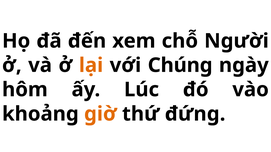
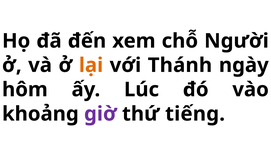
Chúng: Chúng -> Thánh
giờ colour: orange -> purple
đứng: đứng -> tiếng
